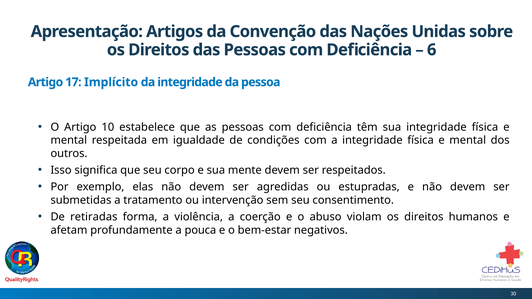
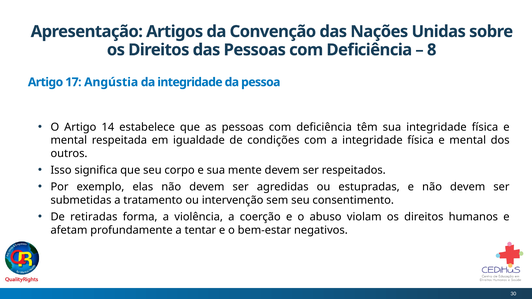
6: 6 -> 8
Implícito: Implícito -> Angústia
10: 10 -> 14
pouca: pouca -> tentar
